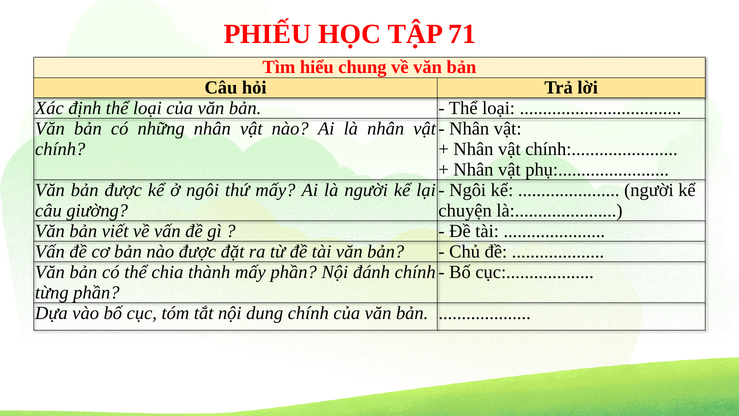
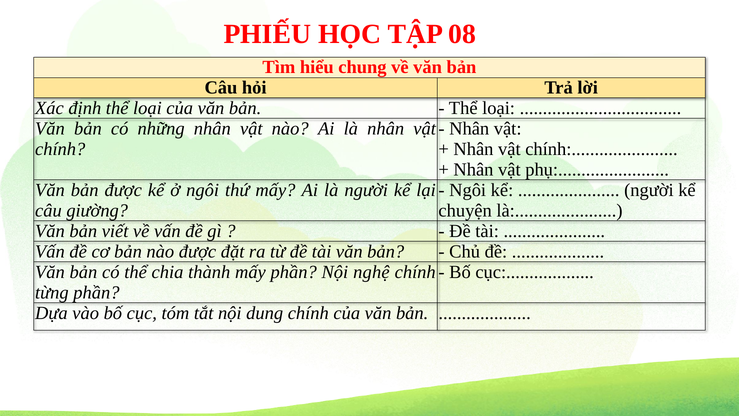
71: 71 -> 08
đánh: đánh -> nghệ
